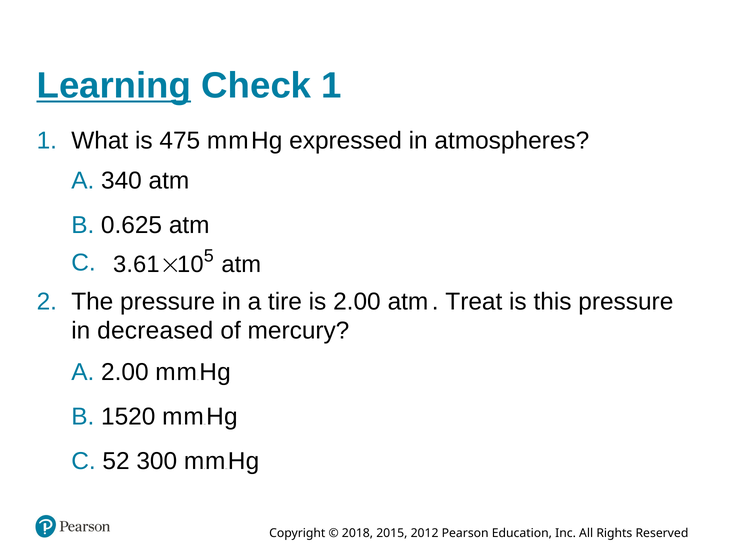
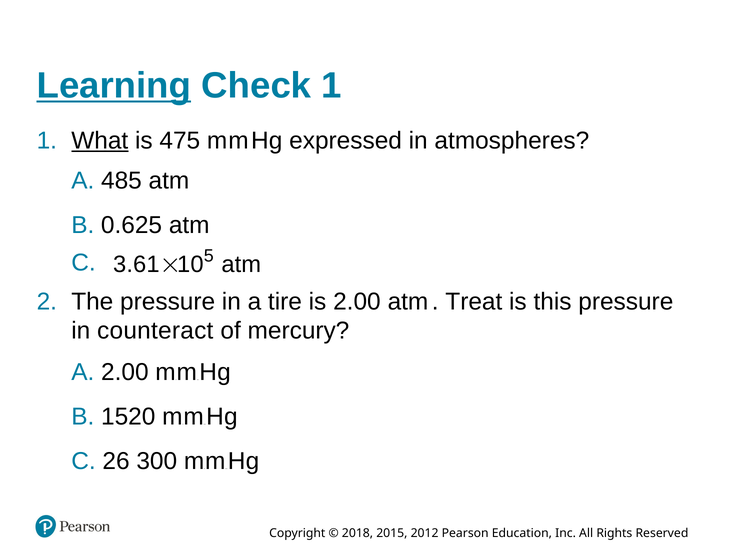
What underline: none -> present
340: 340 -> 485
decreased: decreased -> counteract
52: 52 -> 26
